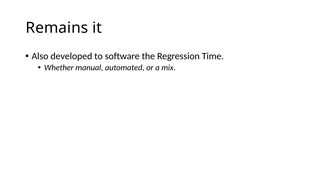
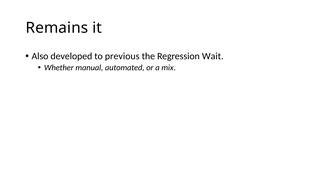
software: software -> previous
Time: Time -> Wait
